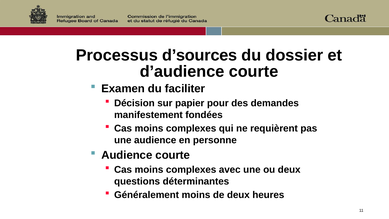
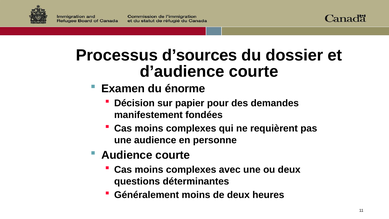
faciliter: faciliter -> énorme
